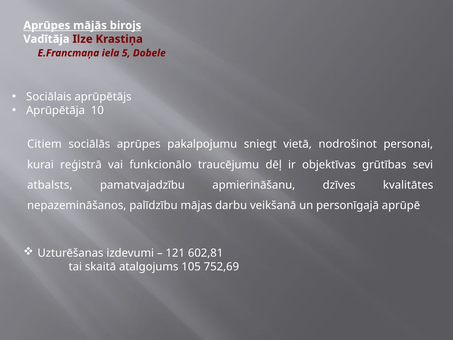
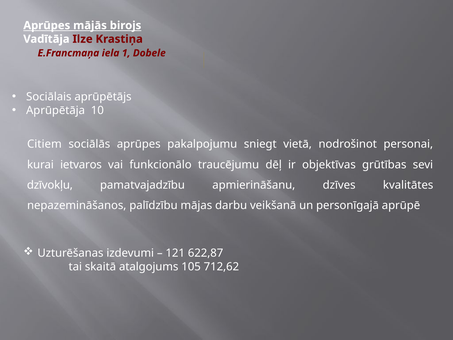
5: 5 -> 1
reģistrā: reģistrā -> ietvaros
atbalsts: atbalsts -> dzīvokļu
602,81: 602,81 -> 622,87
752,69: 752,69 -> 712,62
